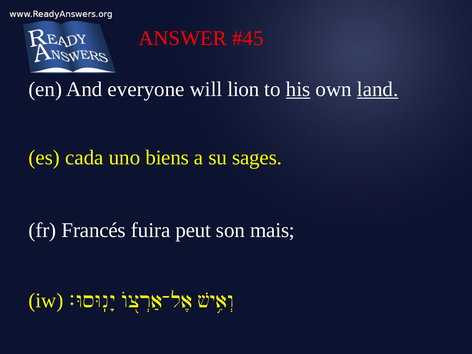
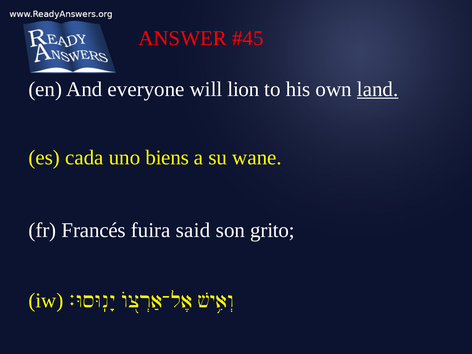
his underline: present -> none
sages: sages -> wane
peut: peut -> said
mais: mais -> grito
